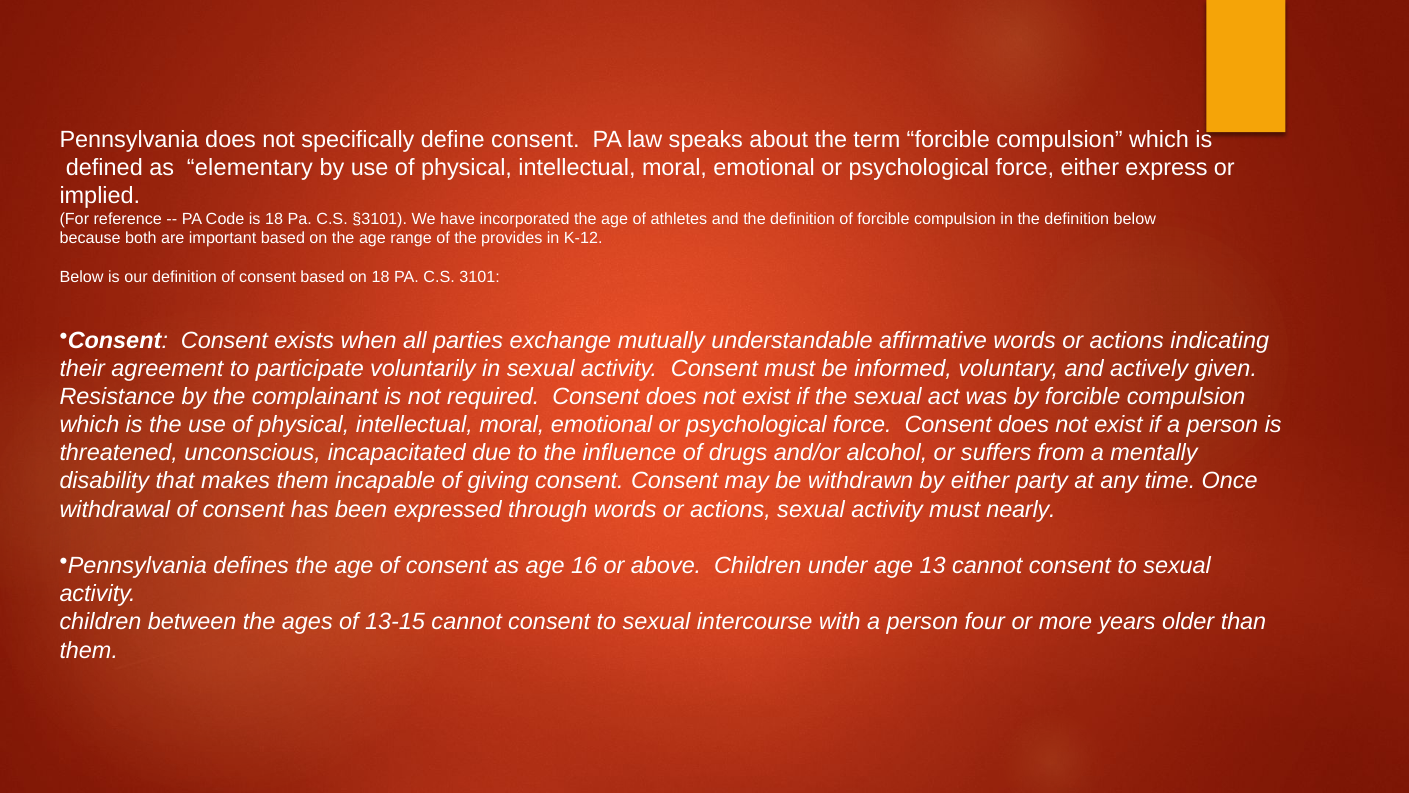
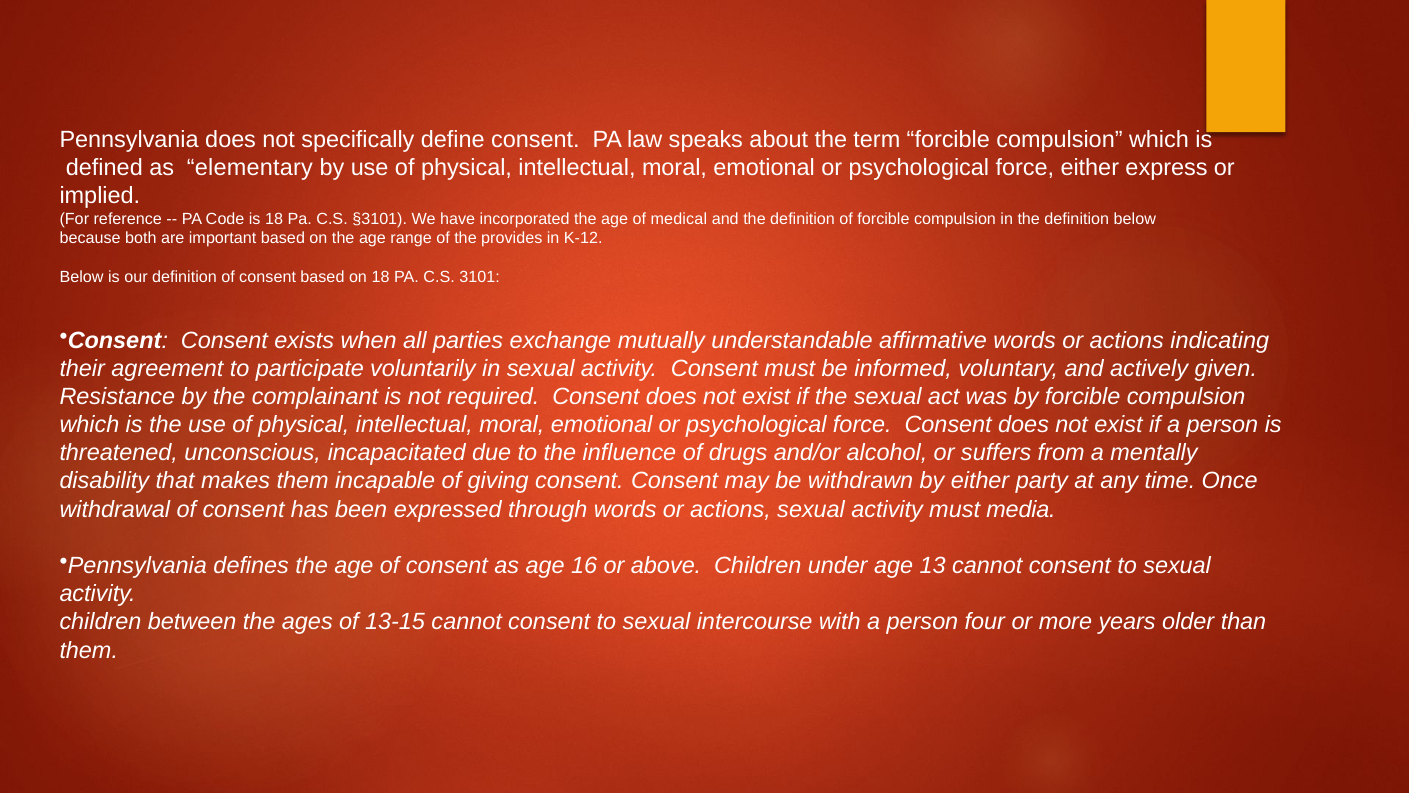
athletes: athletes -> medical
nearly: nearly -> media
